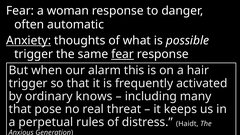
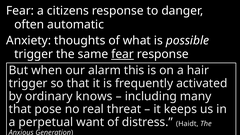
woman: woman -> citizens
Anxiety underline: present -> none
rules: rules -> want
